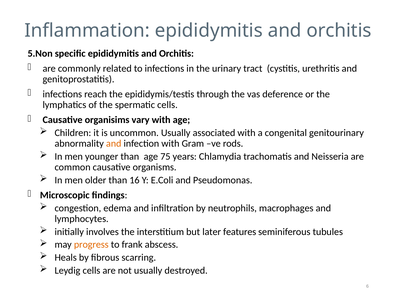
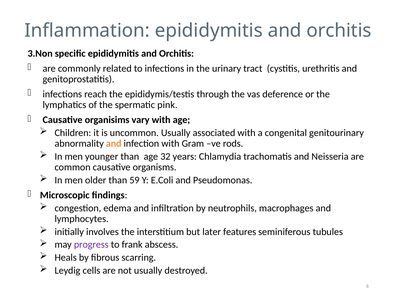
5.Non: 5.Non -> 3.Non
spermatic cells: cells -> pink
75: 75 -> 32
16: 16 -> 59
progress colour: orange -> purple
